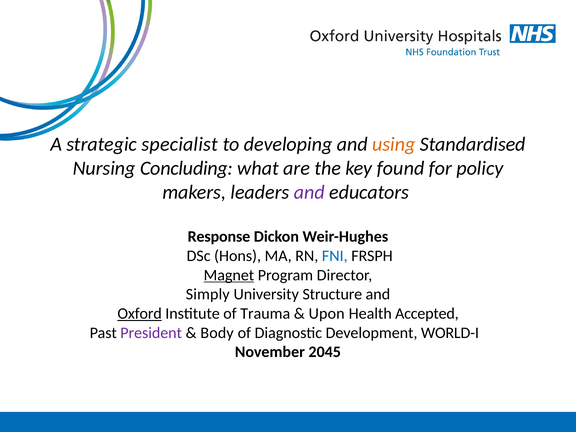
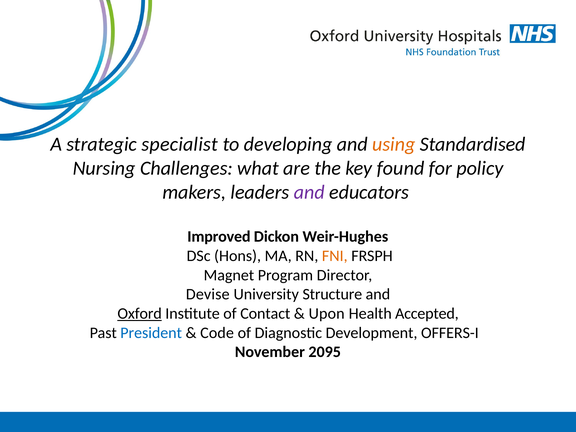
Concluding: Concluding -> Challenges
Response: Response -> Improved
FNI colour: blue -> orange
Magnet underline: present -> none
Simply: Simply -> Devise
Trauma: Trauma -> Contact
President colour: purple -> blue
Body: Body -> Code
WORLD-I: WORLD-I -> OFFERS-I
2045: 2045 -> 2095
